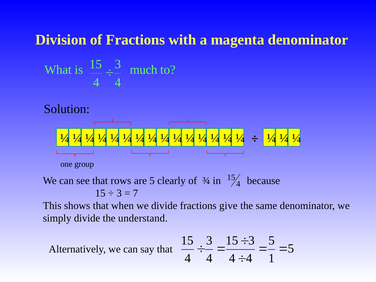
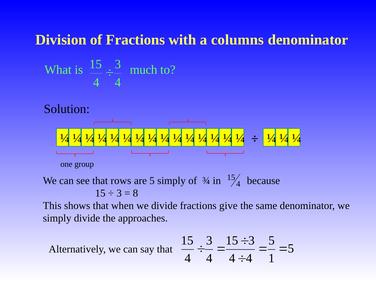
magenta: magenta -> columns
5 clearly: clearly -> simply
7: 7 -> 8
understand: understand -> approaches
